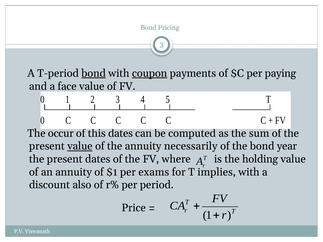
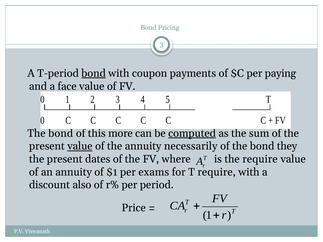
coupon underline: present -> none
occur at (61, 133): occur -> bond
this dates: dates -> more
computed underline: none -> present
year: year -> they
the holding: holding -> require
T implies: implies -> require
